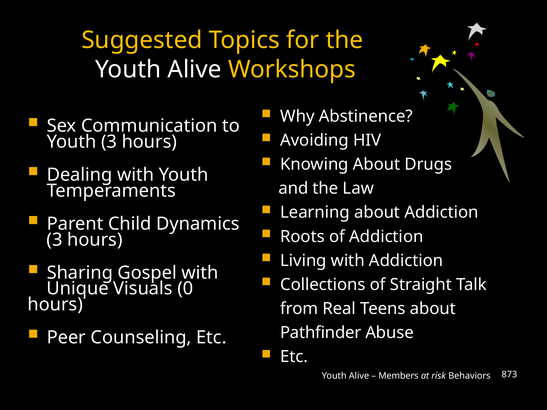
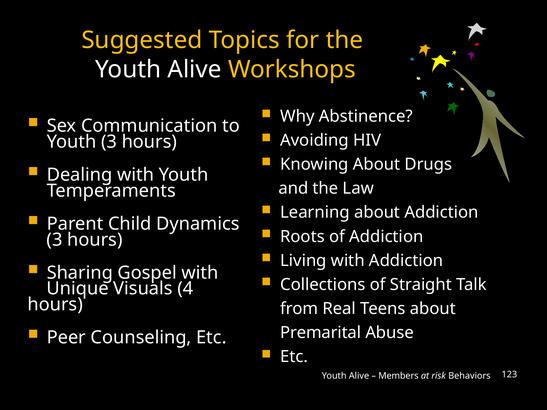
0: 0 -> 4
Pathfinder: Pathfinder -> Premarital
873: 873 -> 123
